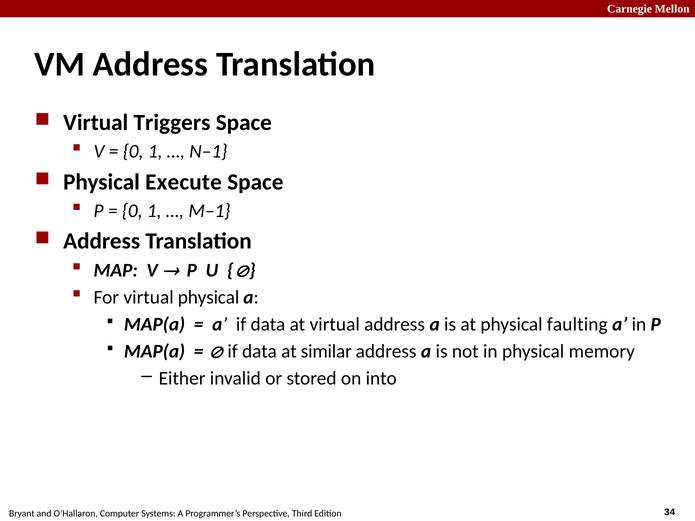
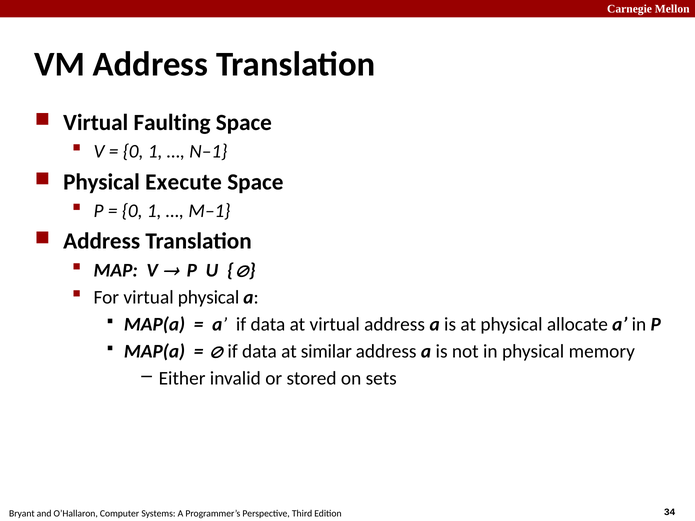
Triggers: Triggers -> Faulting
faulting: faulting -> allocate
into: into -> sets
